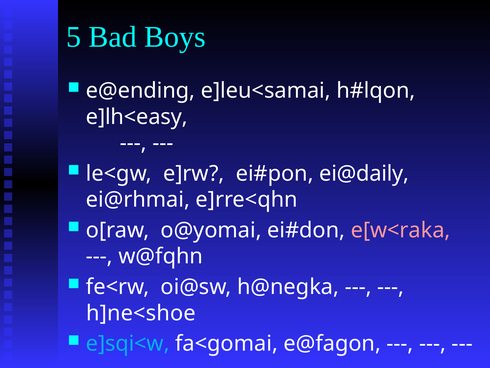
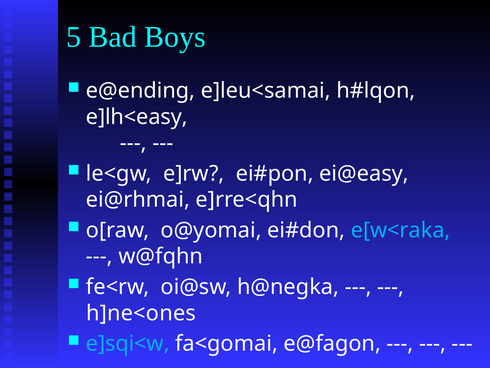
ei@daily: ei@daily -> ei@easy
e[w<raka colour: pink -> light blue
h]ne<shoe: h]ne<shoe -> h]ne<ones
